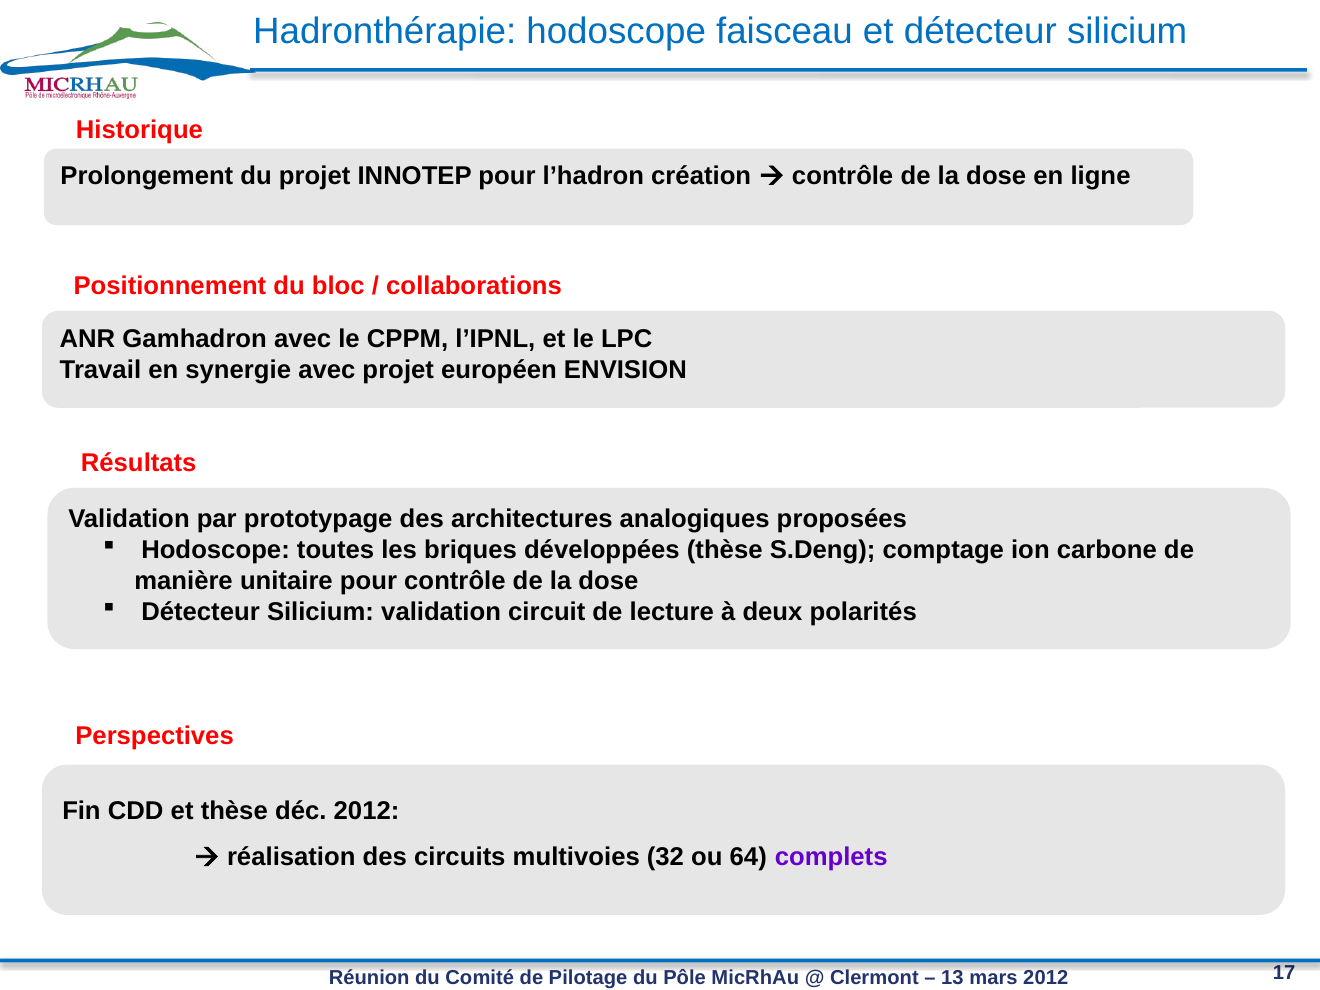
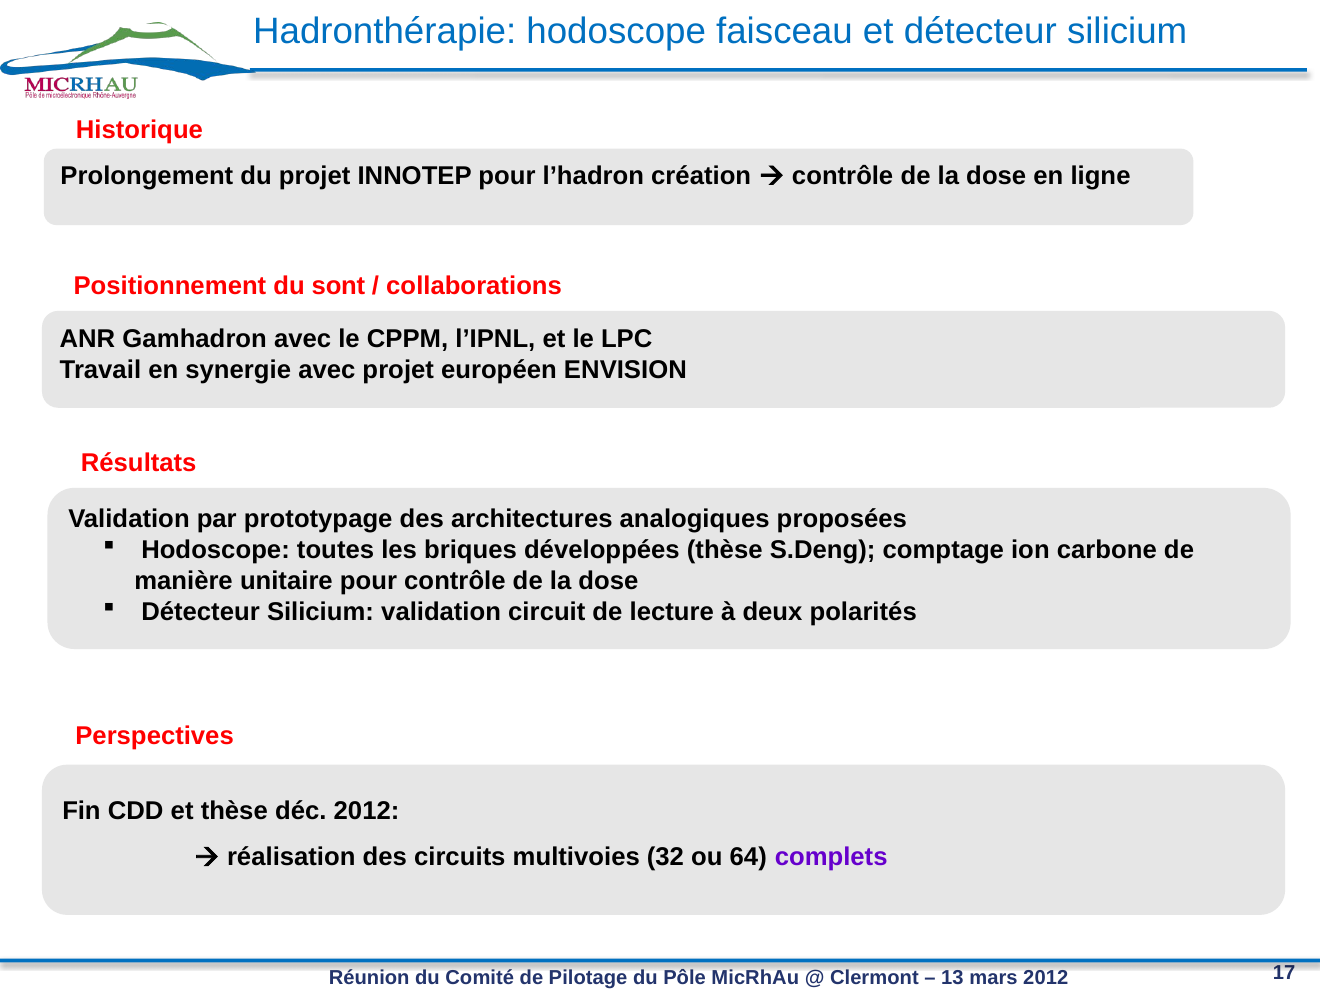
bloc: bloc -> sont
